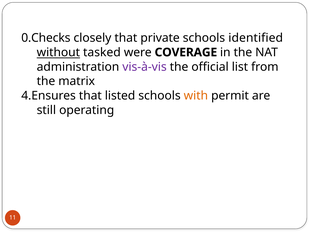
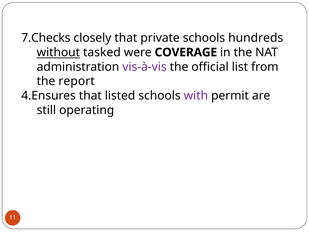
0.Checks: 0.Checks -> 7.Checks
identified: identified -> hundreds
matrix: matrix -> report
with colour: orange -> purple
